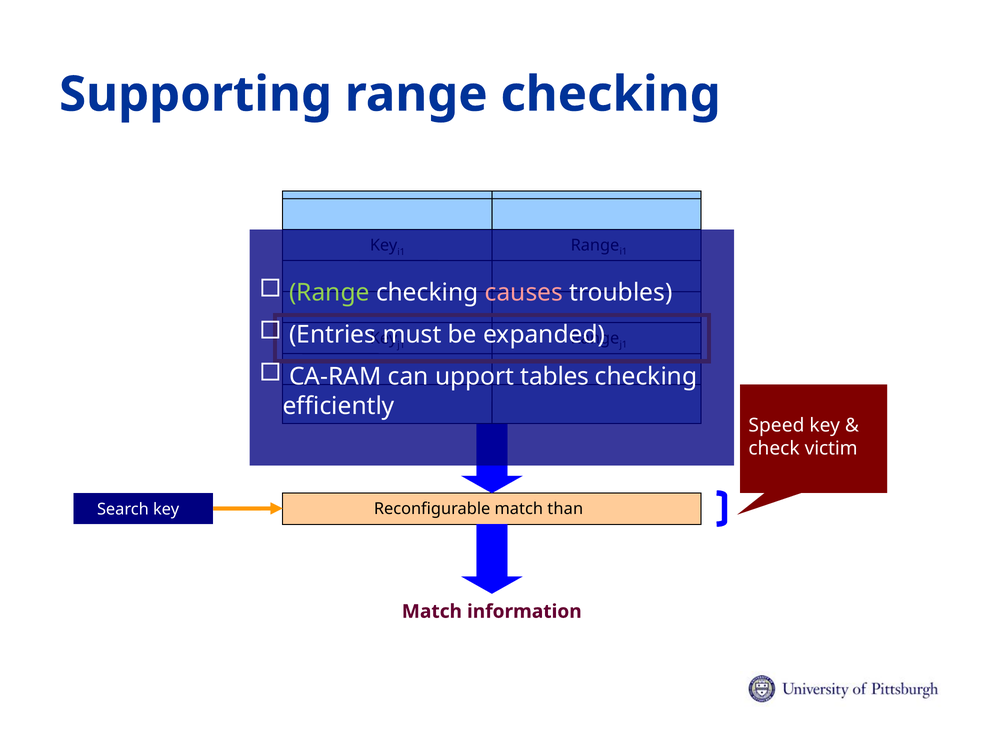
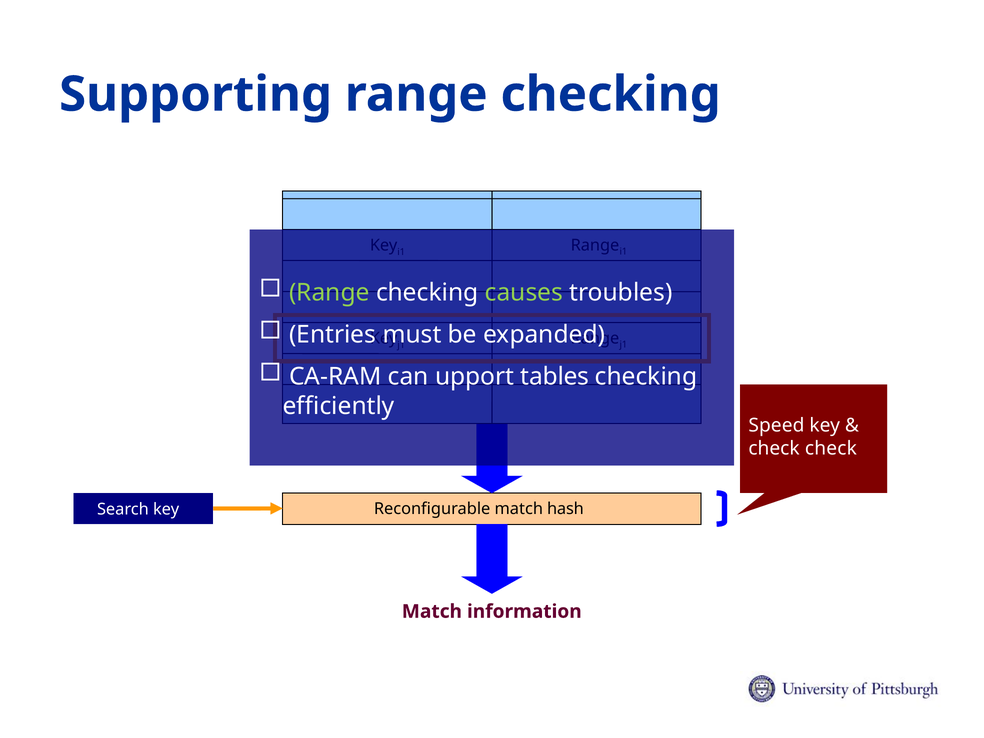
causes colour: pink -> light green
check victim: victim -> check
than: than -> hash
